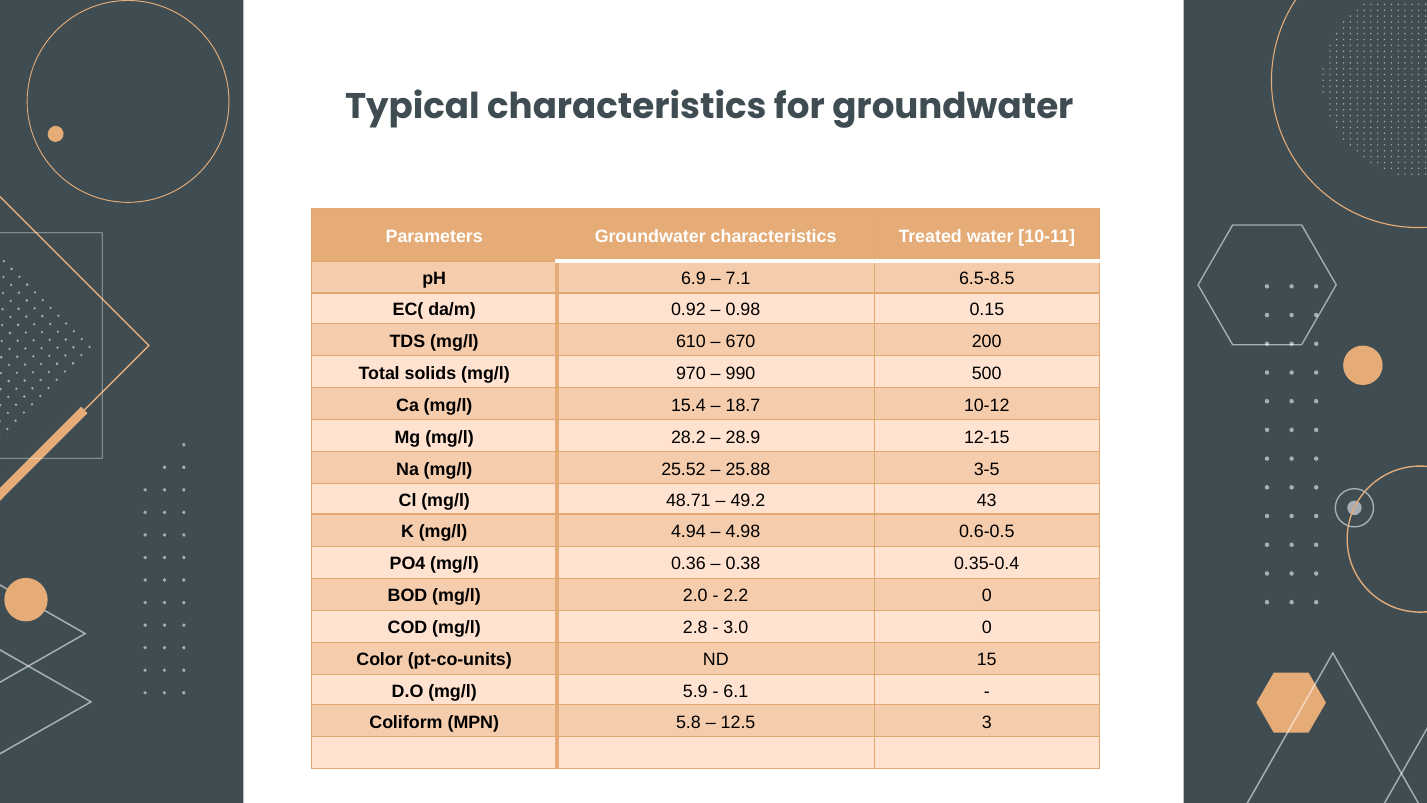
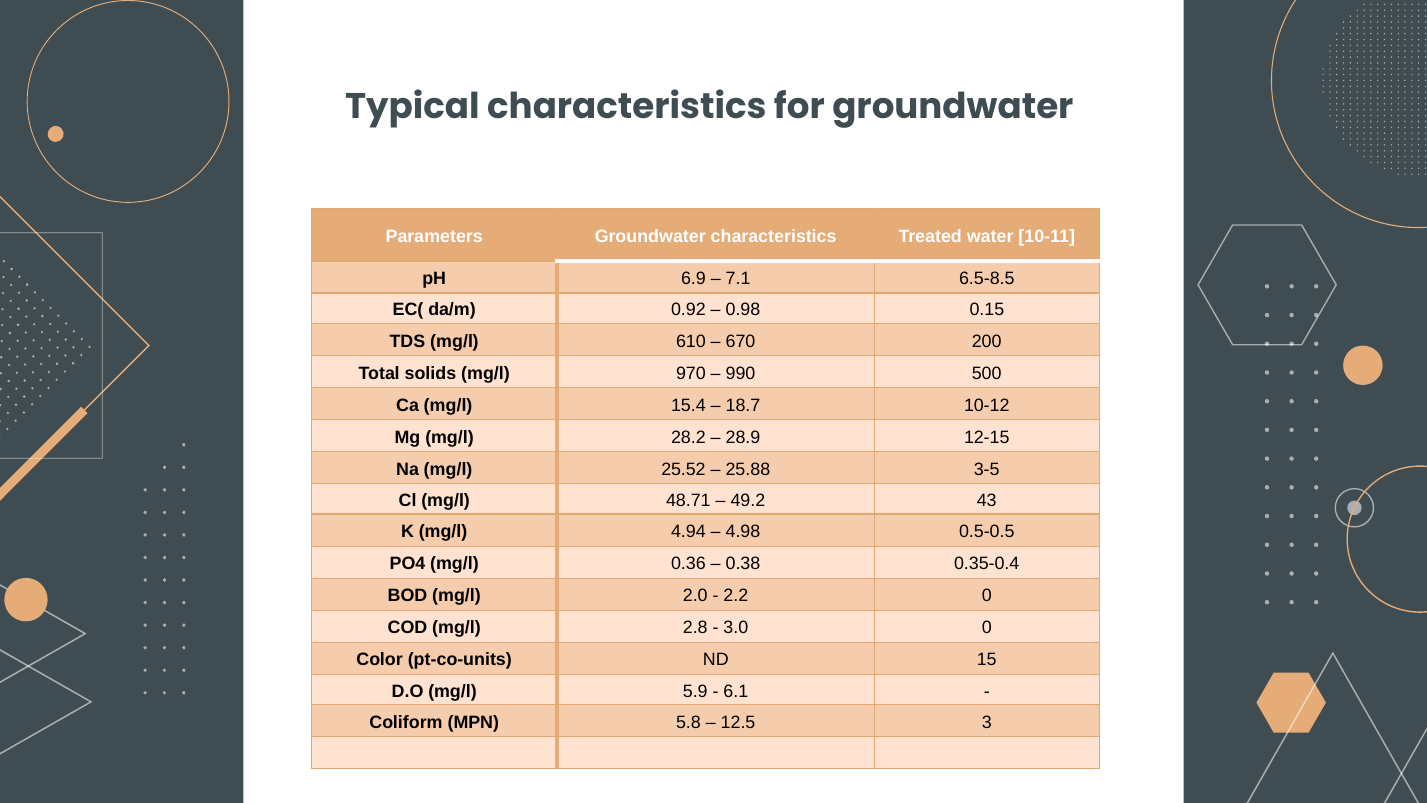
0.6-0.5: 0.6-0.5 -> 0.5-0.5
